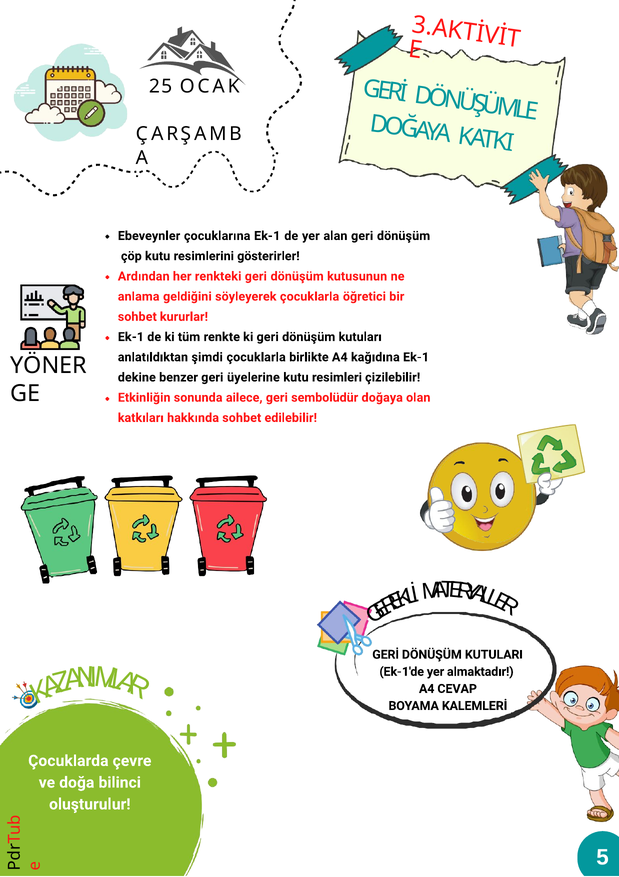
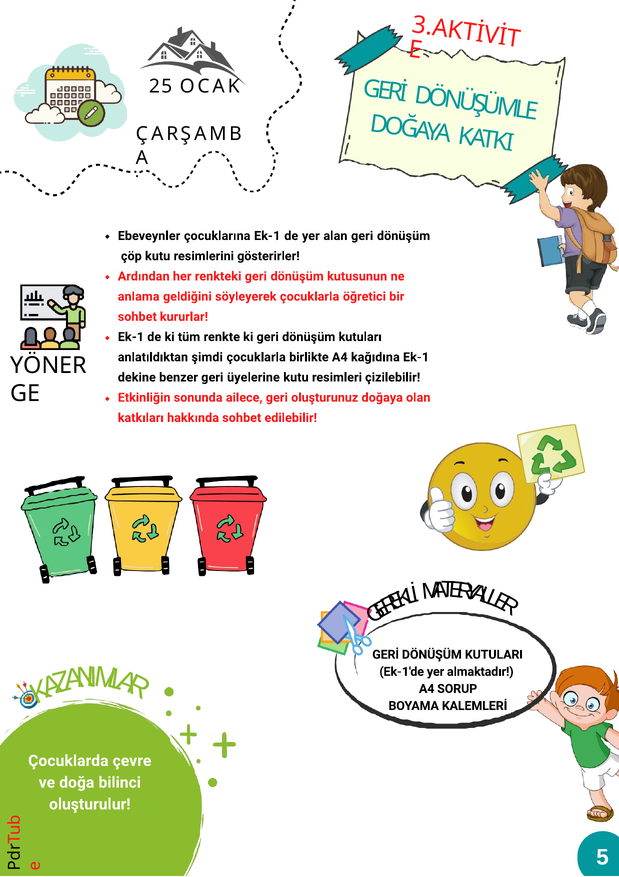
sembolüdür: sembolüdür -> oluşturunuz
CEVAP: CEVAP -> SORUP
